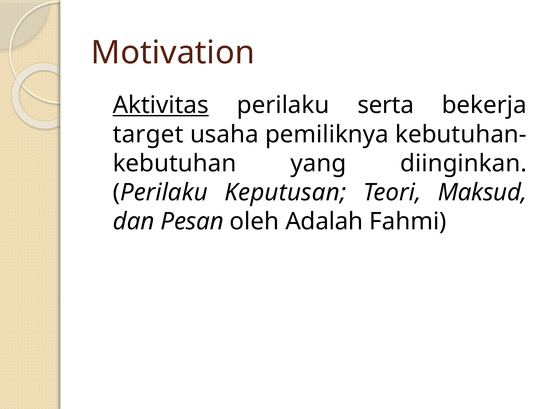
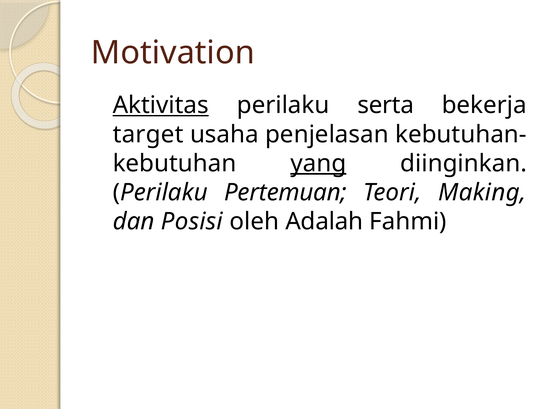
pemiliknya: pemiliknya -> penjelasan
yang underline: none -> present
Keputusan: Keputusan -> Pertemuan
Maksud: Maksud -> Making
Pesan: Pesan -> Posisi
